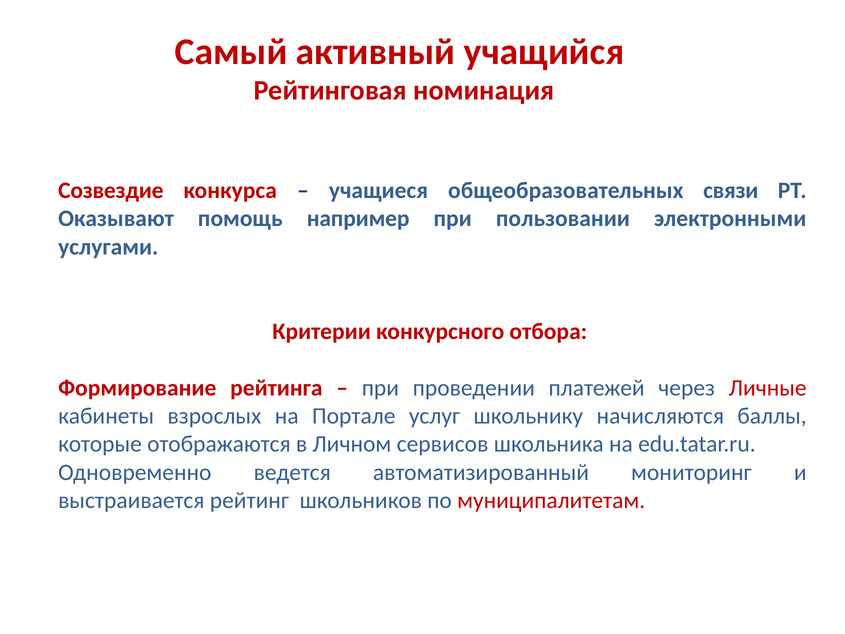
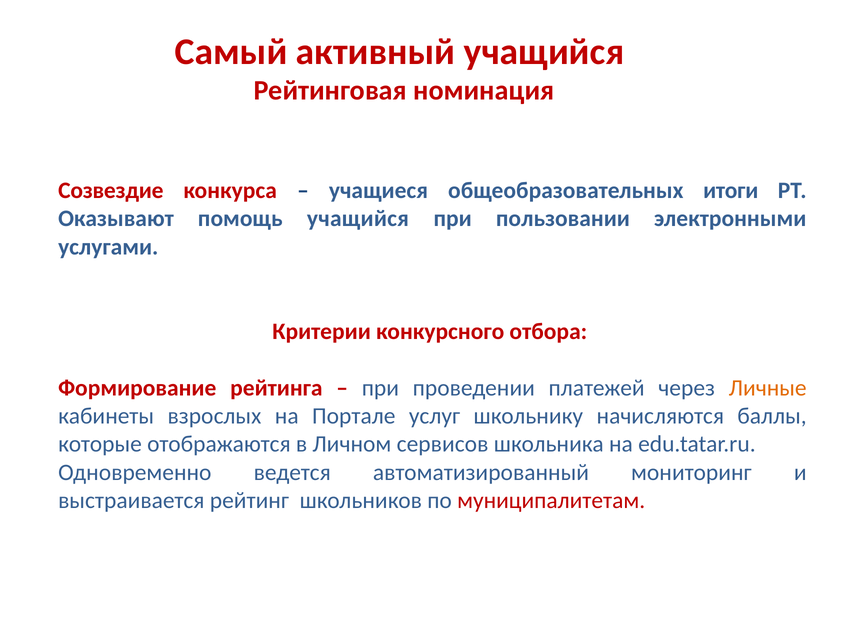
связи: связи -> итоги
помощь например: например -> учащийся
Личные colour: red -> orange
